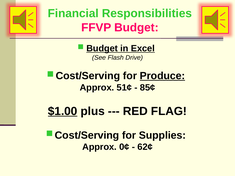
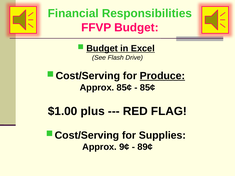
Approx 51¢: 51¢ -> 85¢
$1.00 underline: present -> none
0¢: 0¢ -> 9¢
62¢: 62¢ -> 89¢
